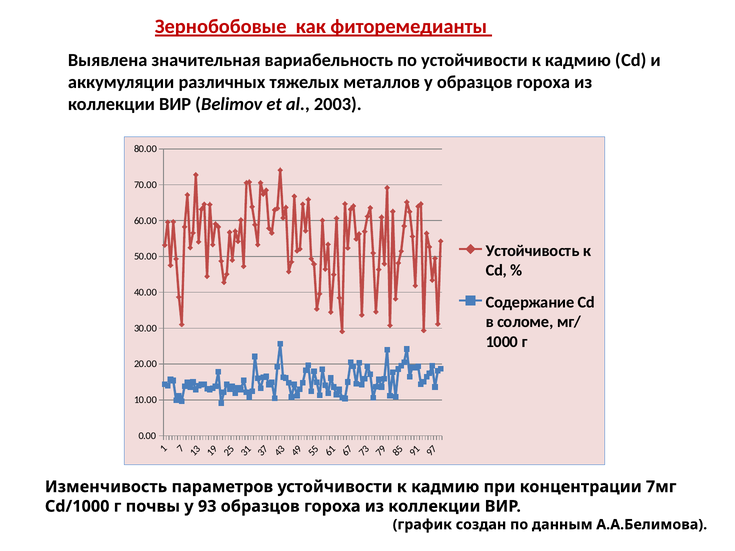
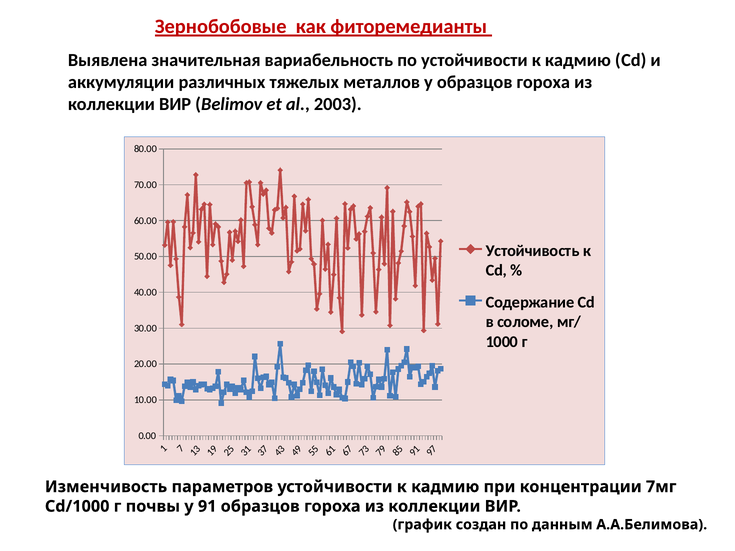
93: 93 -> 91
